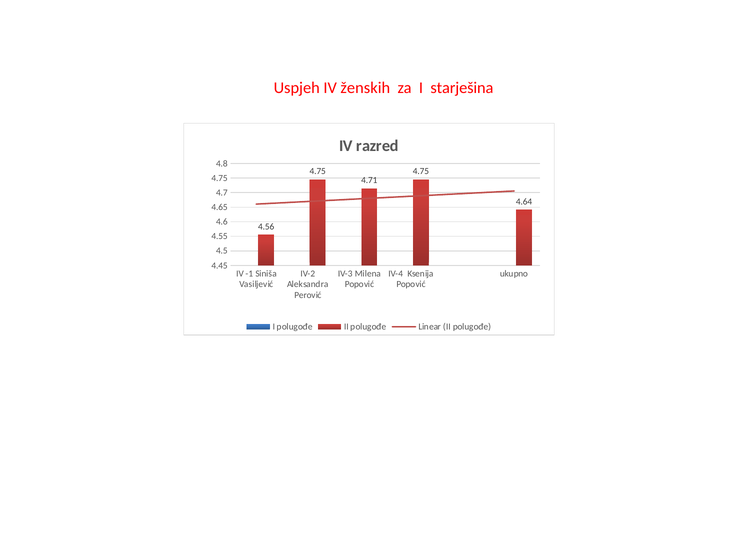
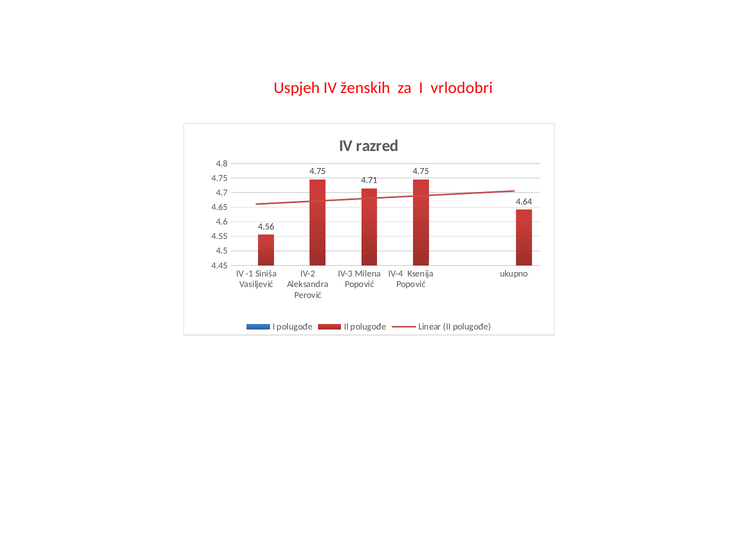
starješina: starješina -> vrlodobri
